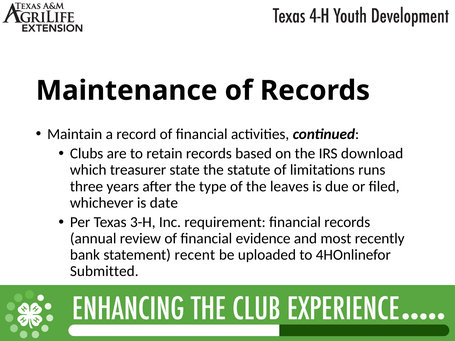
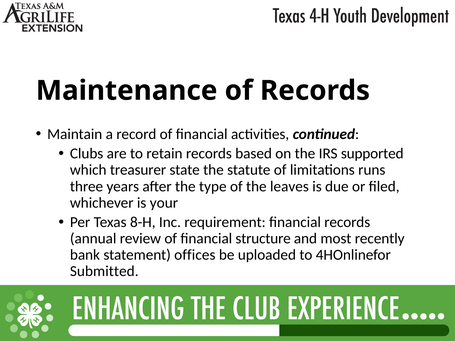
download: download -> supported
date: date -> your
3-H: 3-H -> 8-H
evidence: evidence -> structure
recent: recent -> offices
